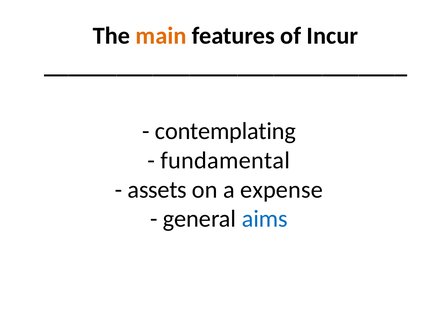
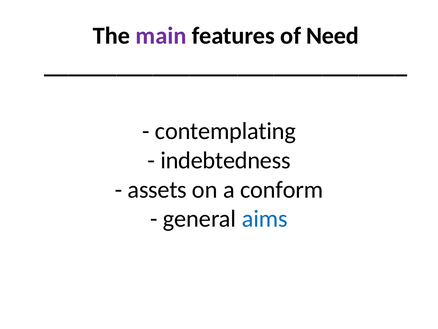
main colour: orange -> purple
Incur: Incur -> Need
fundamental: fundamental -> indebtedness
expense: expense -> conform
